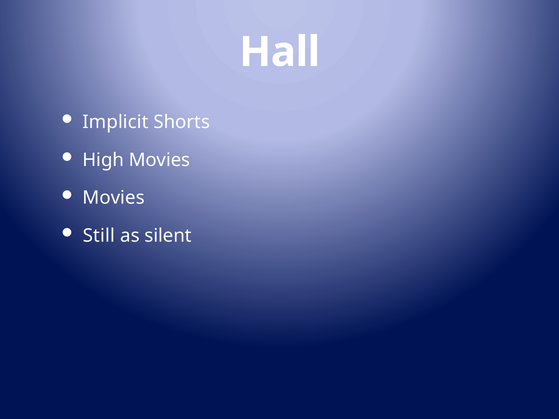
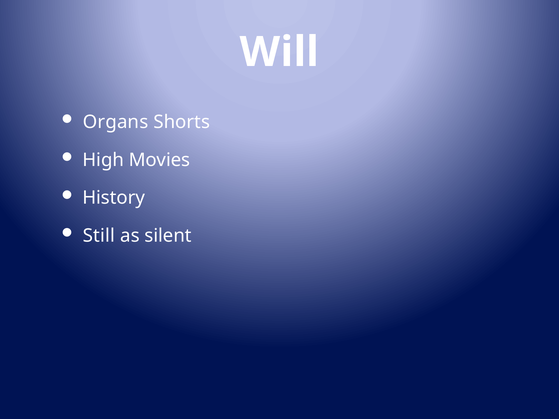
Hall: Hall -> Will
Implicit: Implicit -> Organs
Movies at (114, 198): Movies -> History
